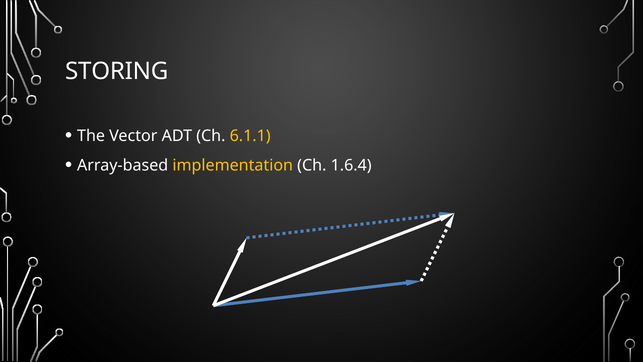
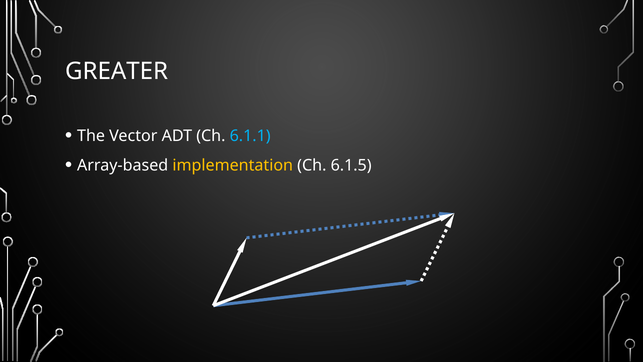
STORING: STORING -> GREATER
6.1.1 colour: yellow -> light blue
1.6.4: 1.6.4 -> 6.1.5
